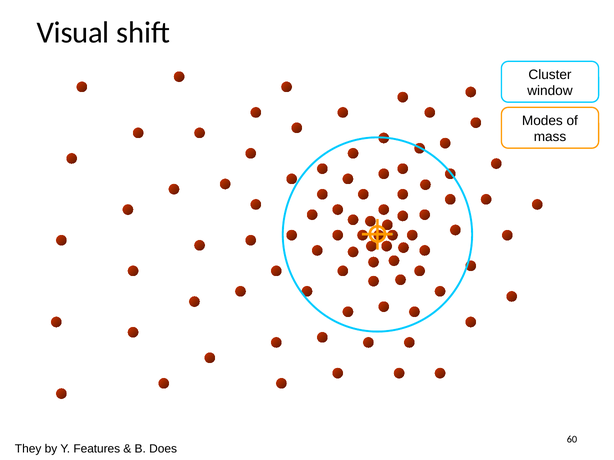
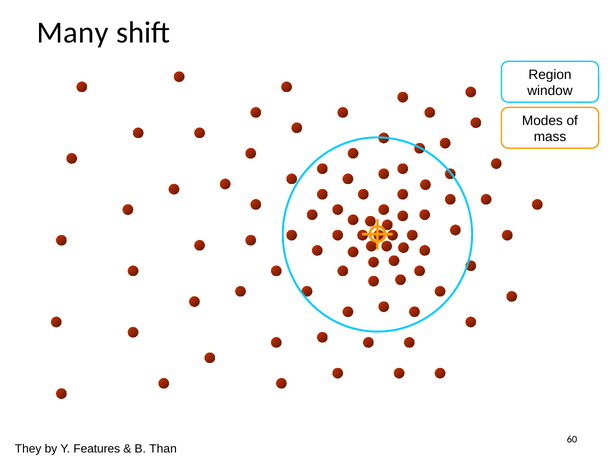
Visual: Visual -> Many
Cluster: Cluster -> Region
Does: Does -> Than
